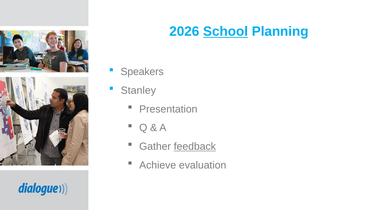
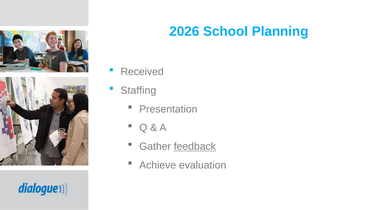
School underline: present -> none
Speakers: Speakers -> Received
Stanley: Stanley -> Staffing
